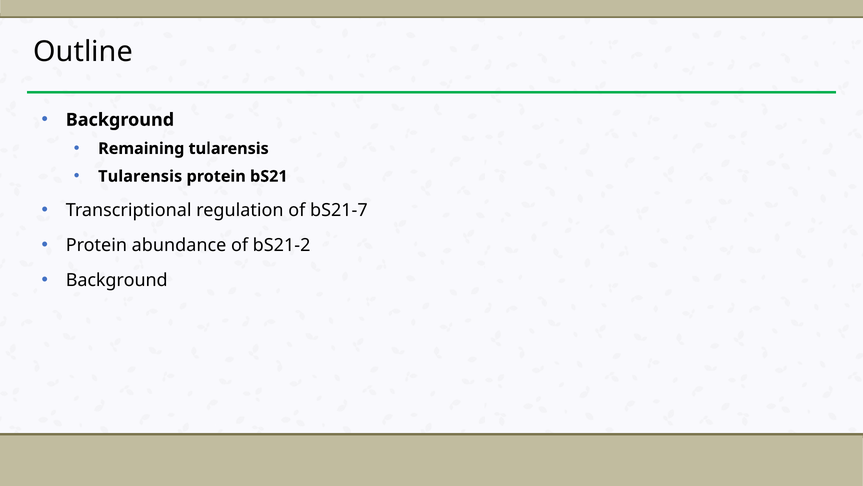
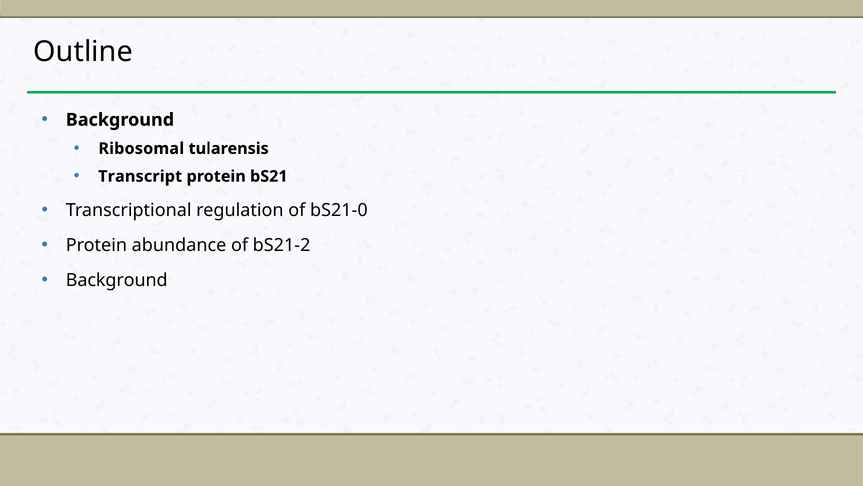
Remaining: Remaining -> Ribosomal
Tularensis at (140, 176): Tularensis -> Transcript
bS21-7: bS21-7 -> bS21-0
